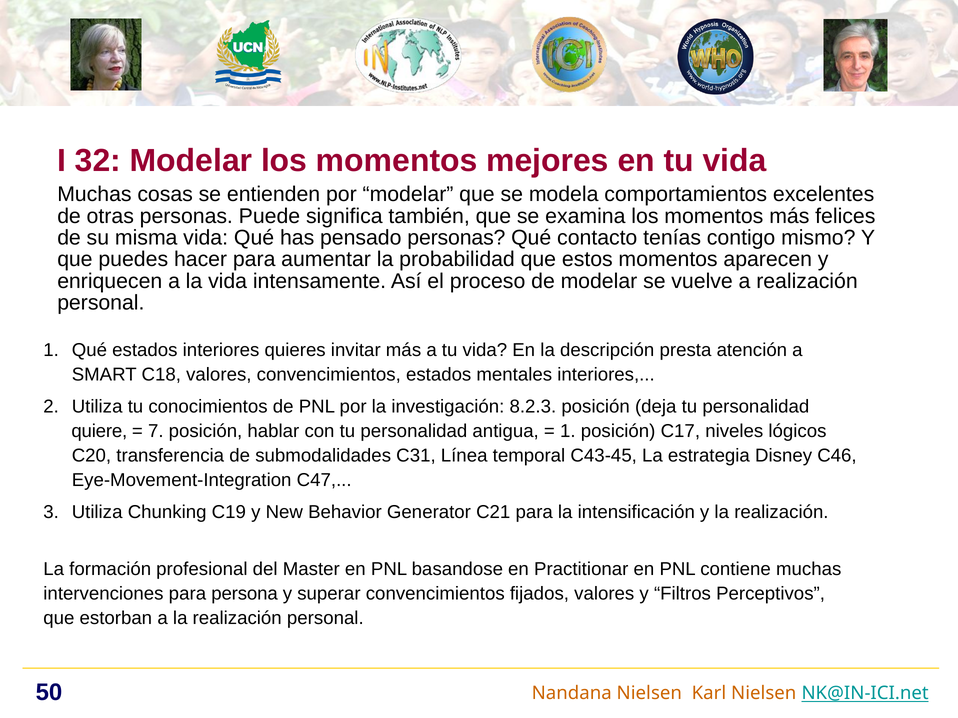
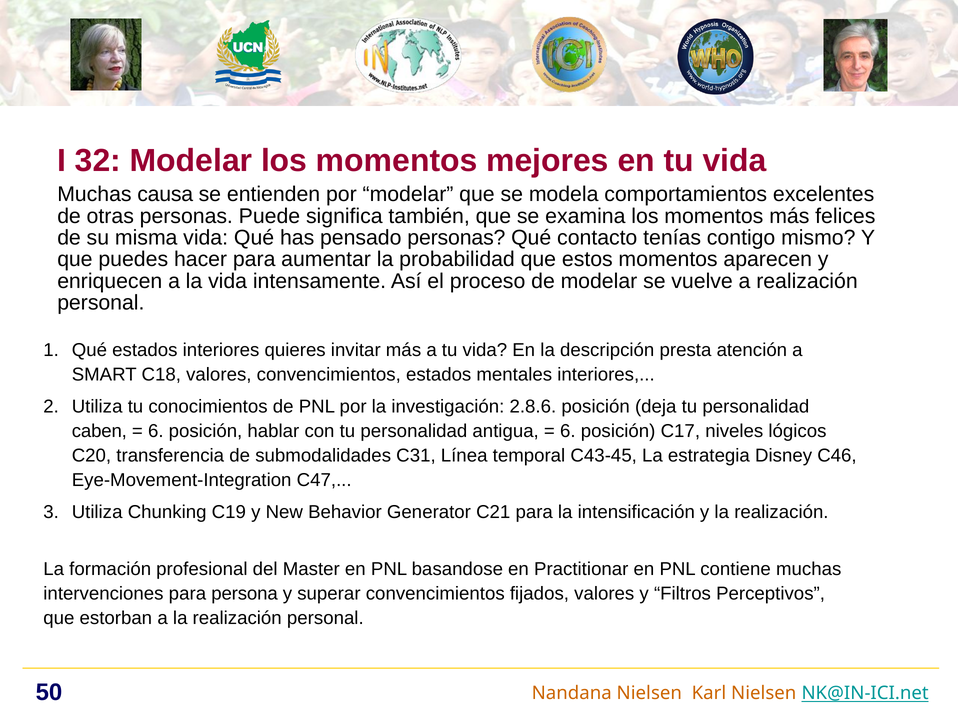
cosas: cosas -> causa
8.2.3: 8.2.3 -> 2.8.6
quiere: quiere -> caben
7 at (156, 431): 7 -> 6
1 at (568, 431): 1 -> 6
